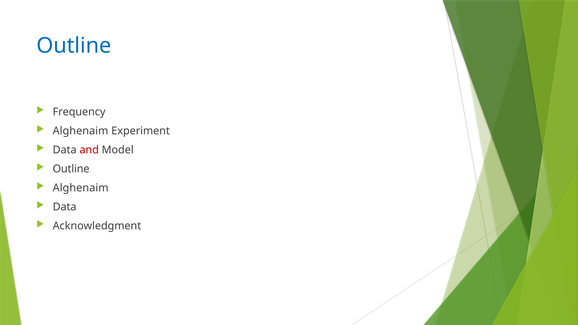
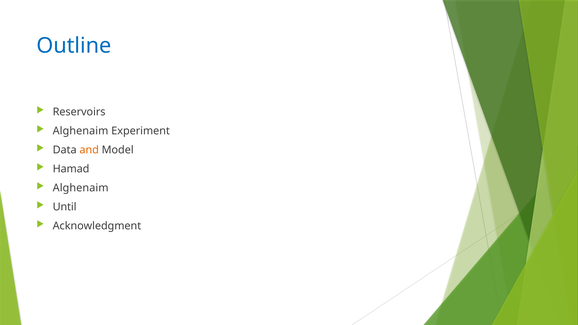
Frequency: Frequency -> Reservoirs
and colour: red -> orange
Outline at (71, 169): Outline -> Hamad
Data at (65, 207): Data -> Until
